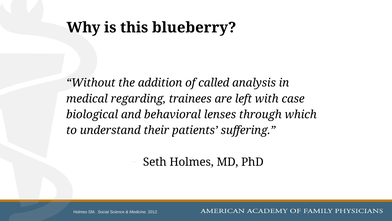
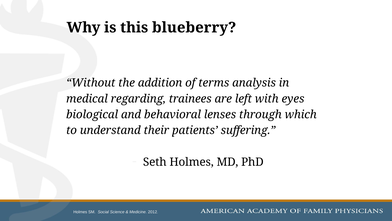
called: called -> terms
case: case -> eyes
